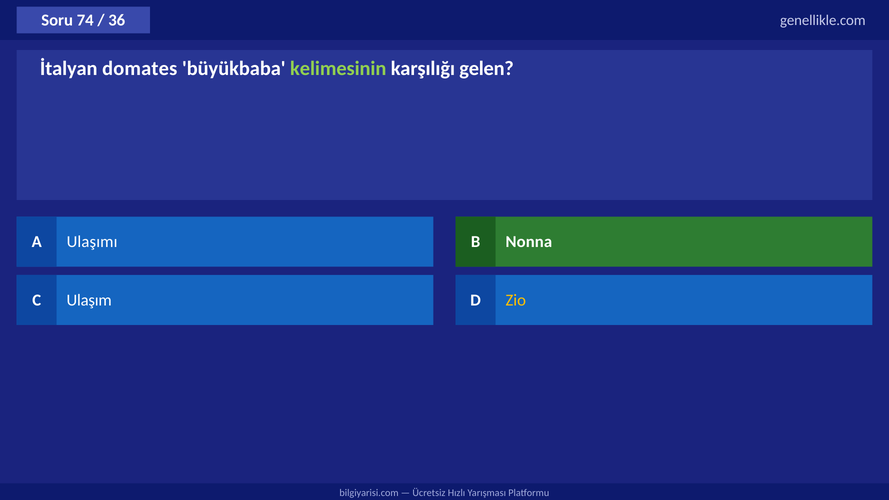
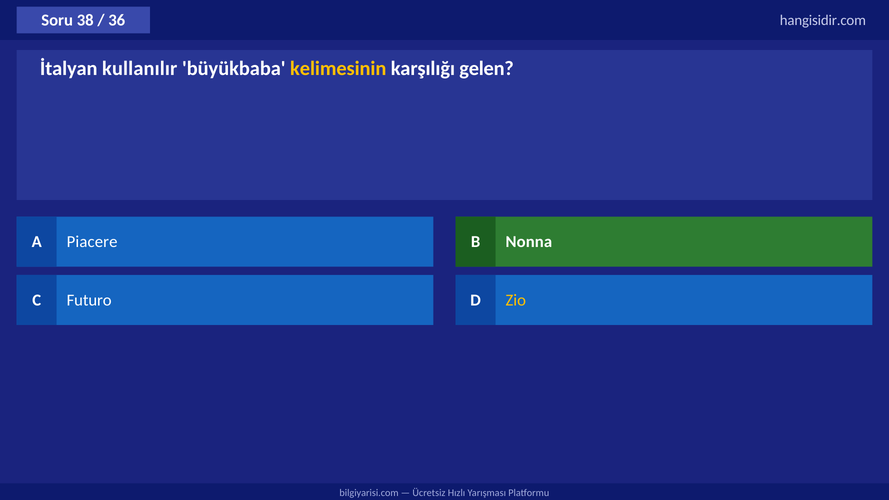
74: 74 -> 38
genellikle.com: genellikle.com -> hangisidir.com
domates: domates -> kullanılır
kelimesinin colour: light green -> yellow
Ulaşımı: Ulaşımı -> Piacere
Ulaşım: Ulaşım -> Futuro
